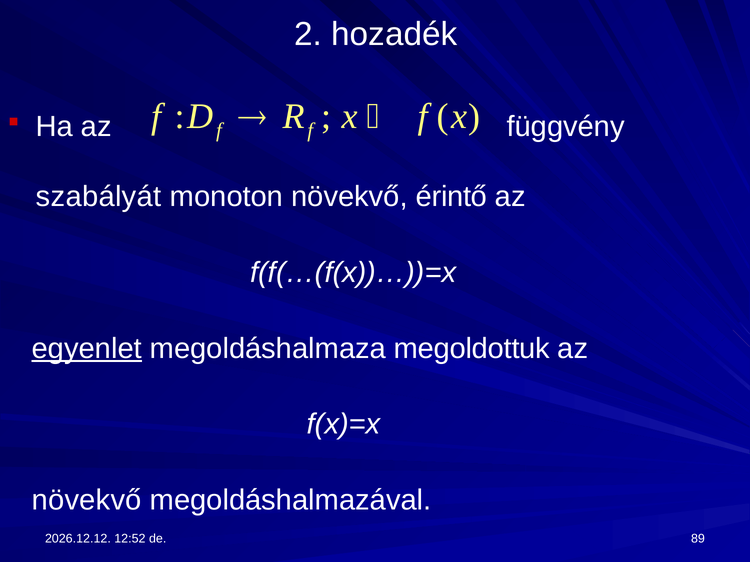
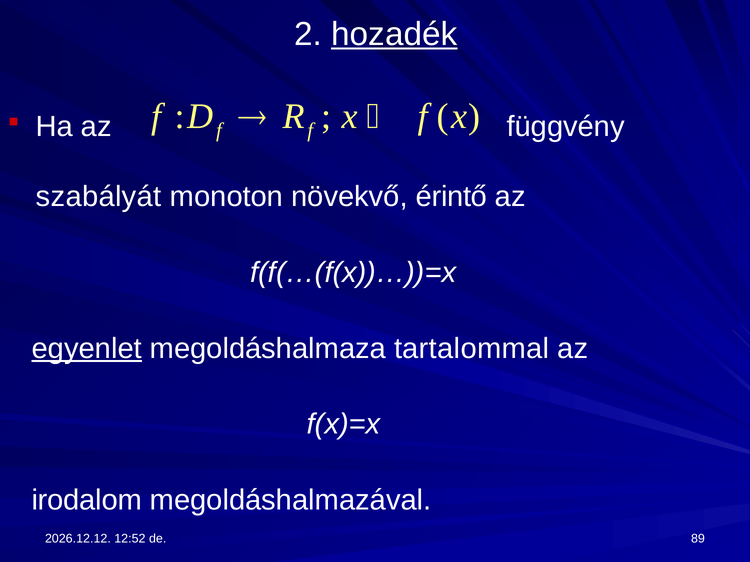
hozadék underline: none -> present
megoldottuk: megoldottuk -> tartalommal
növekvő at (87, 501): növekvő -> irodalom
